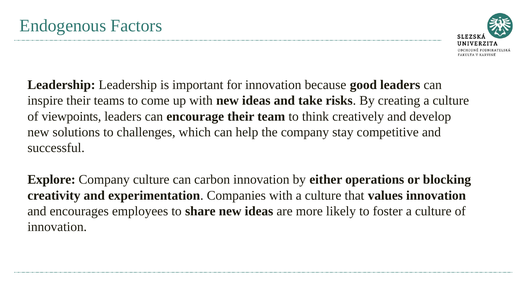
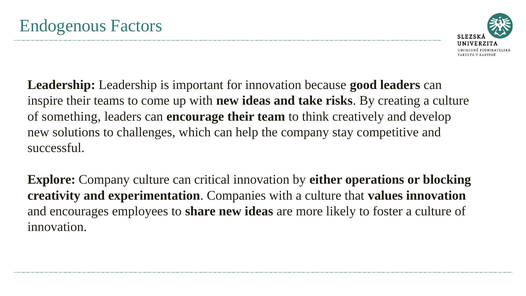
viewpoints: viewpoints -> something
carbon: carbon -> critical
